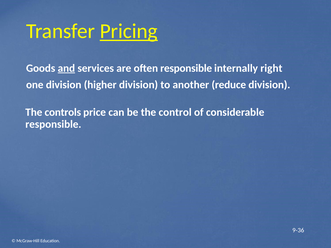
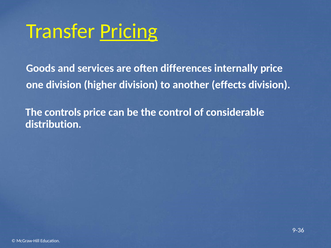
and underline: present -> none
often responsible: responsible -> differences
internally right: right -> price
reduce: reduce -> effects
responsible at (53, 124): responsible -> distribution
